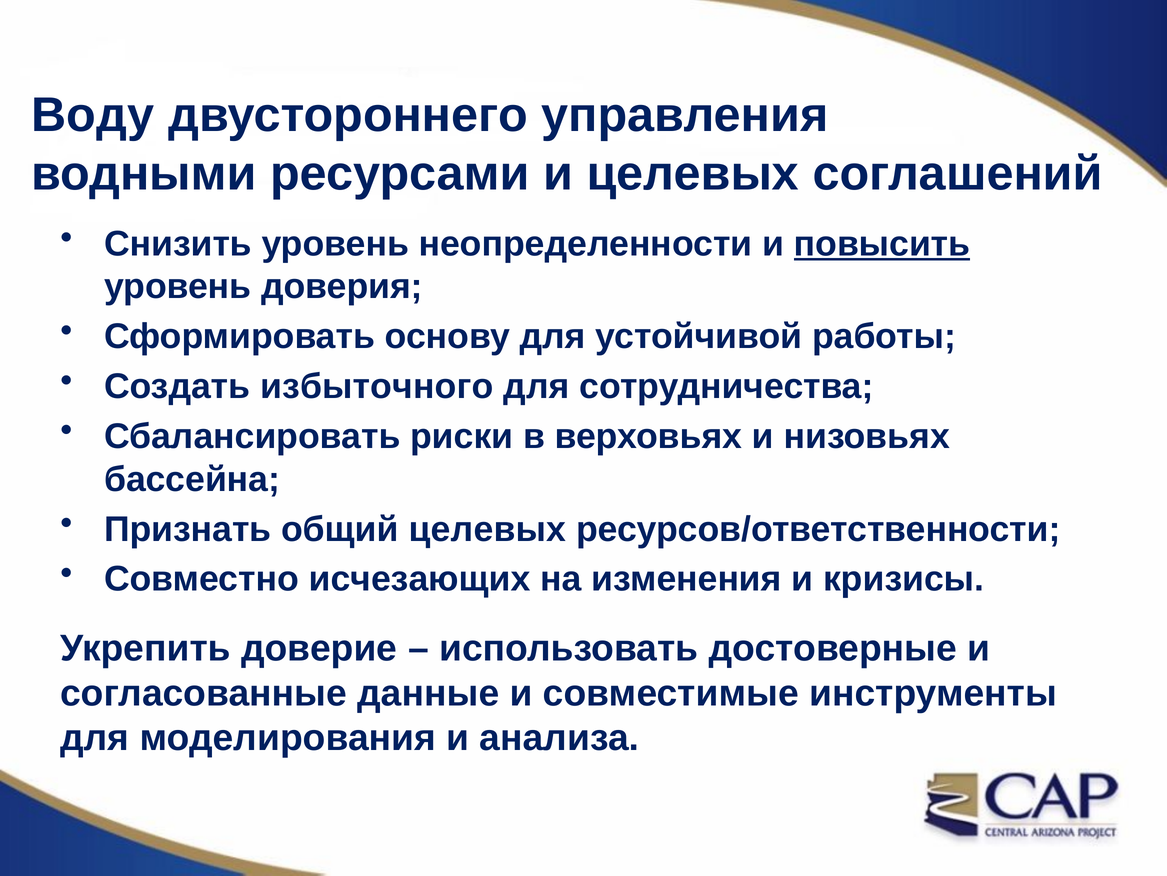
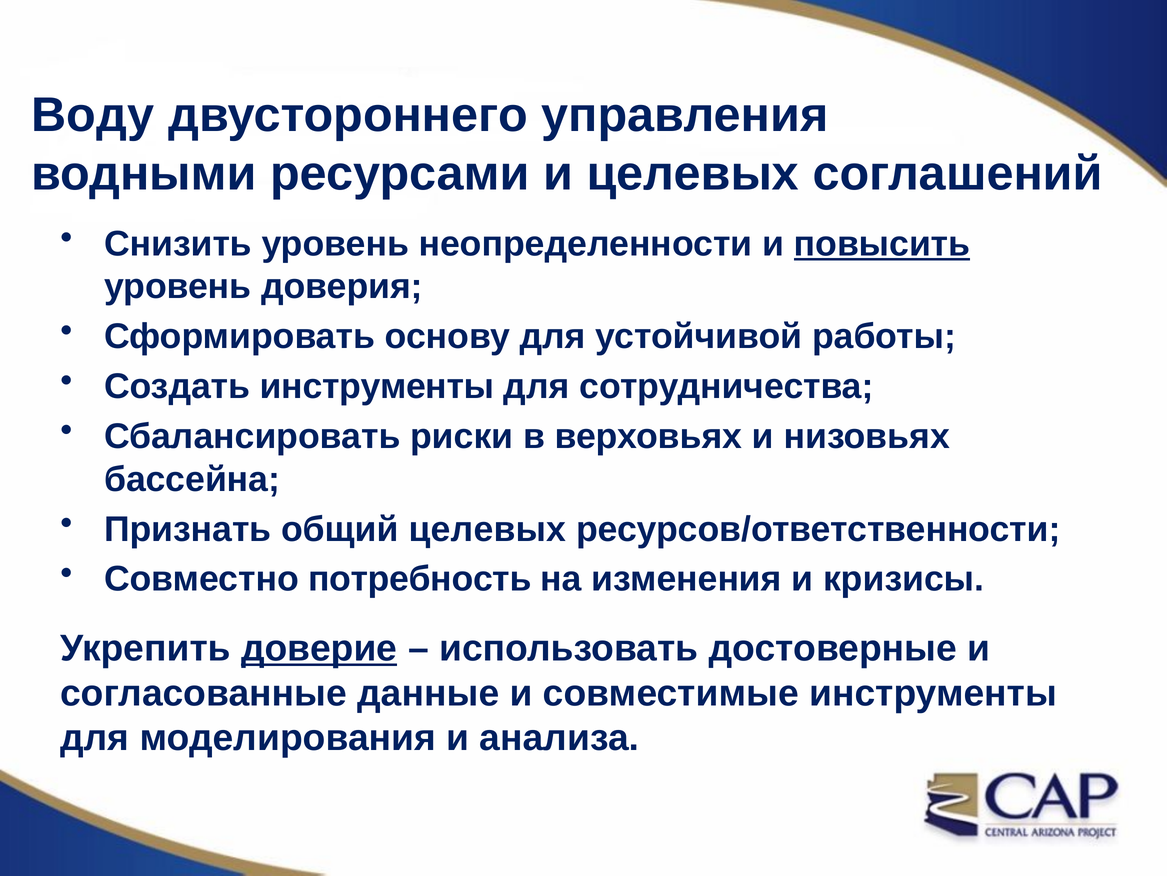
Создать избыточного: избыточного -> инструменты
исчезающих: исчезающих -> потребность
доверие underline: none -> present
